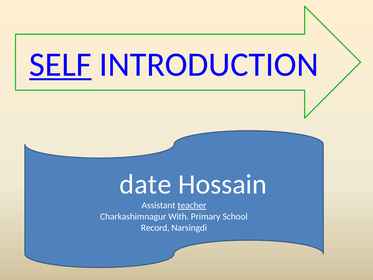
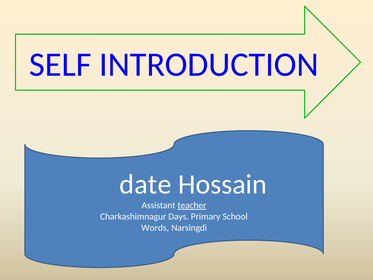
SELF underline: present -> none
With: With -> Days
Record: Record -> Words
